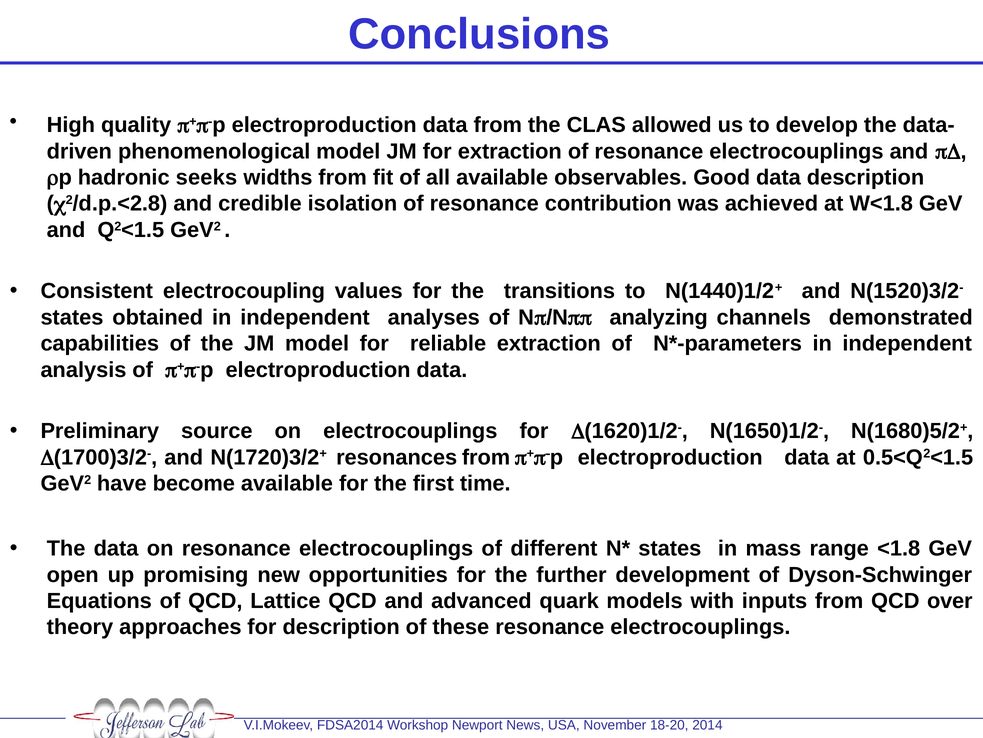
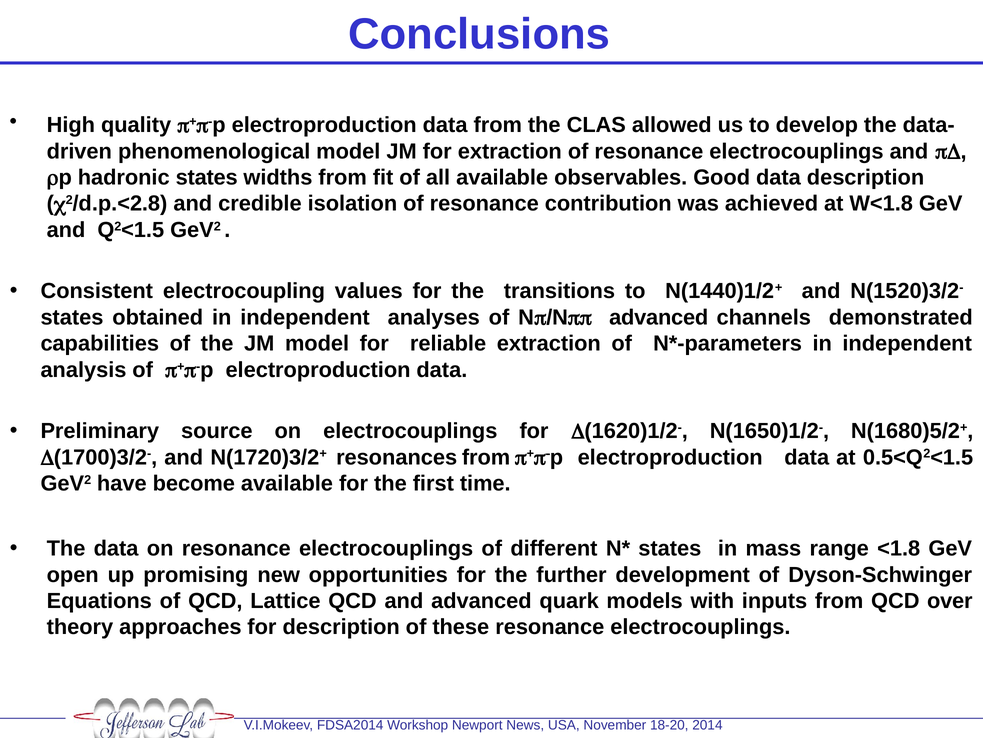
hadronic seeks: seeks -> states
Np/Npp analyzing: analyzing -> advanced
